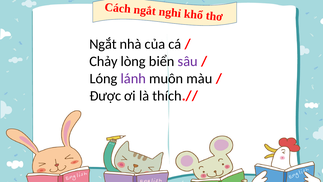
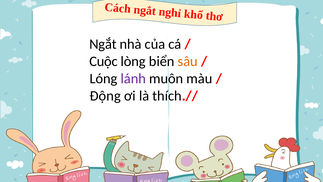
Chảy: Chảy -> Cuộc
sâu colour: purple -> orange
Được: Được -> Động
